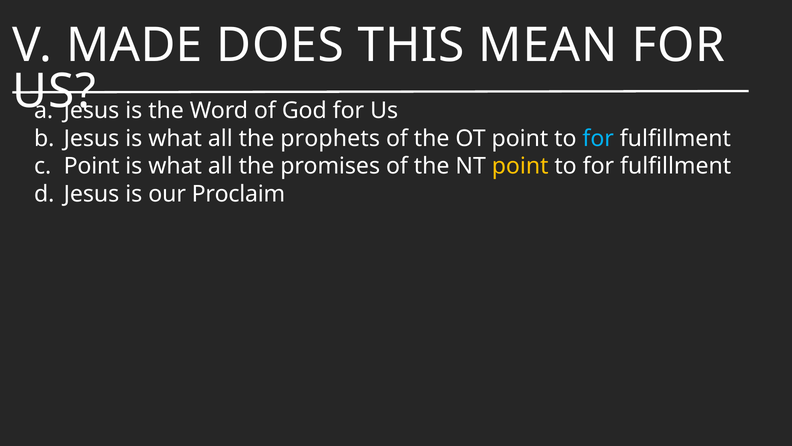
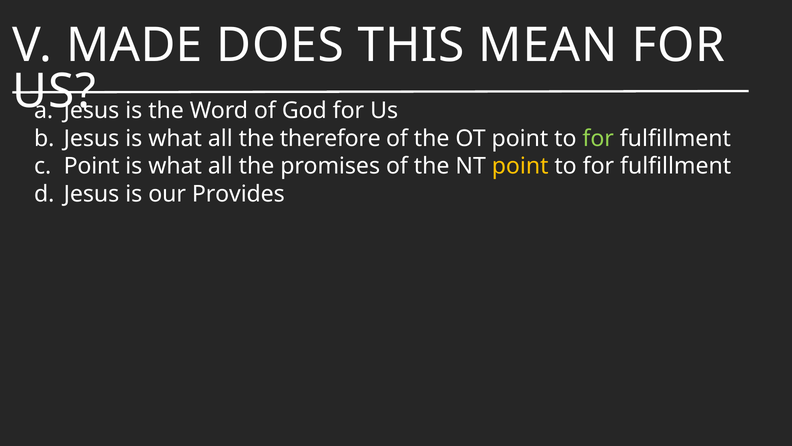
prophets: prophets -> therefore
for at (598, 138) colour: light blue -> light green
Proclaim: Proclaim -> Provides
